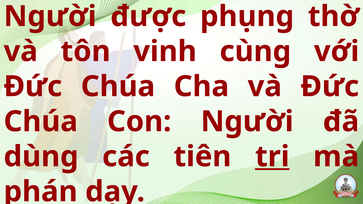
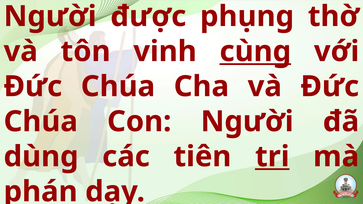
cùng underline: none -> present
